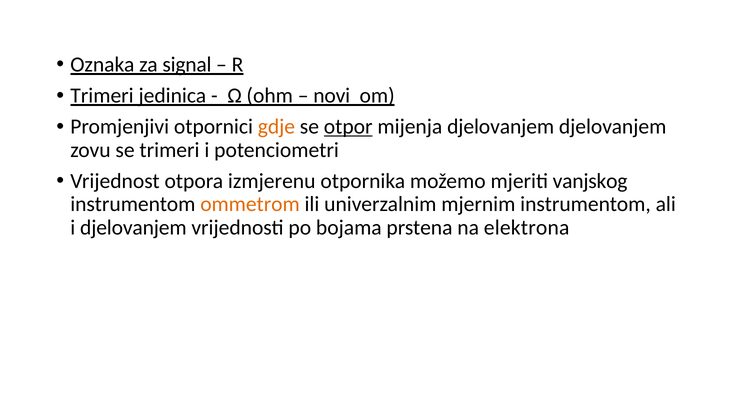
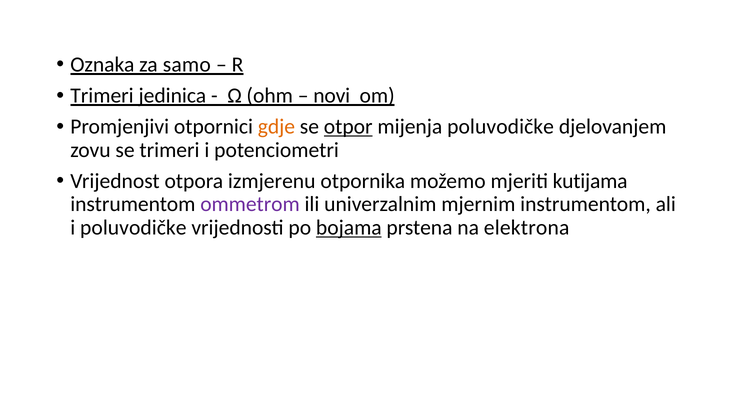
signal: signal -> samo
mijenja djelovanjem: djelovanjem -> poluvodičke
vanjskog: vanjskog -> kutijama
ommetrom colour: orange -> purple
i djelovanjem: djelovanjem -> poluvodičke
bojama underline: none -> present
